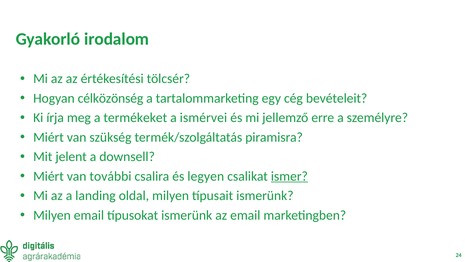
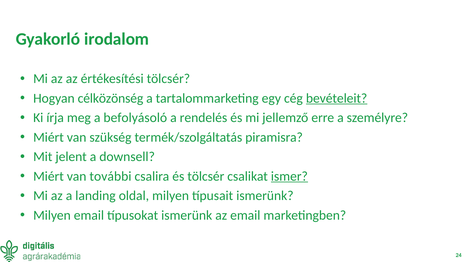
bevételeit underline: none -> present
termékeket: termékeket -> befolyásoló
ismérvei: ismérvei -> rendelés
és legyen: legyen -> tölcsér
